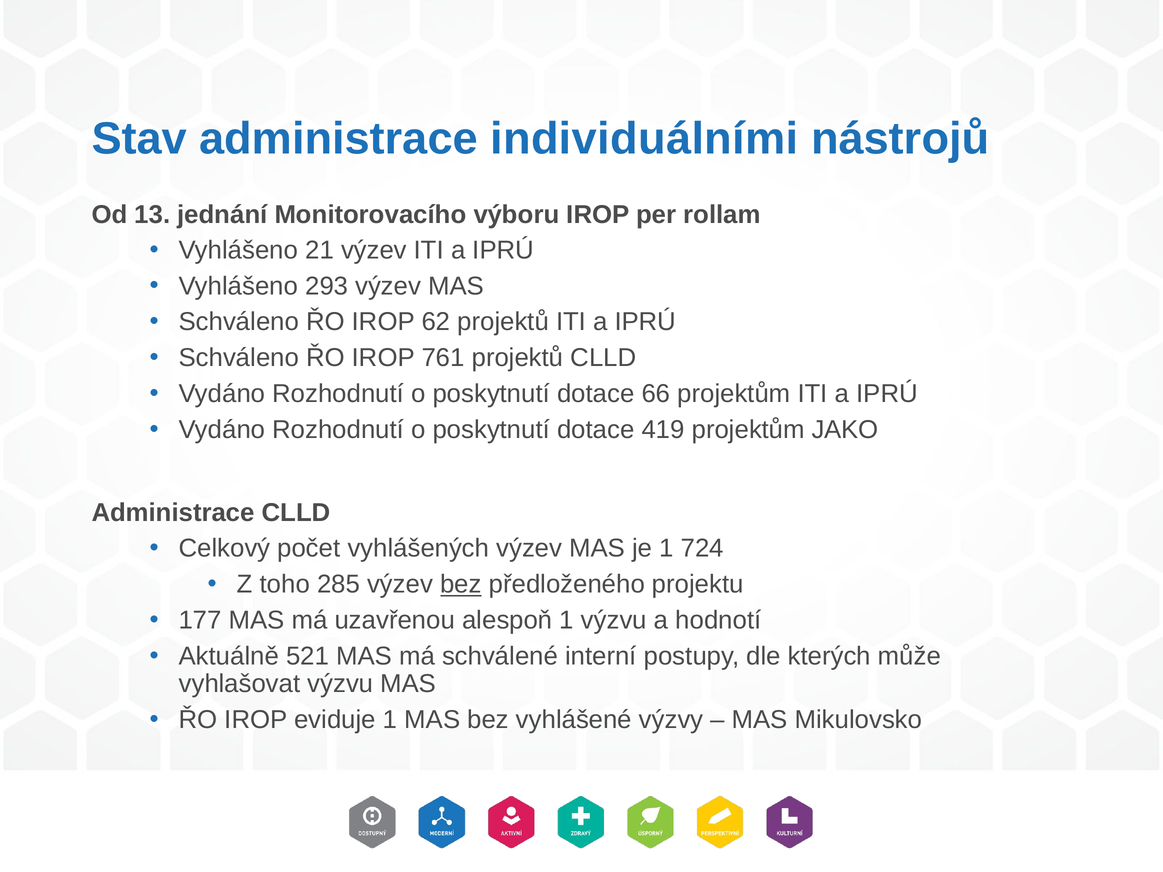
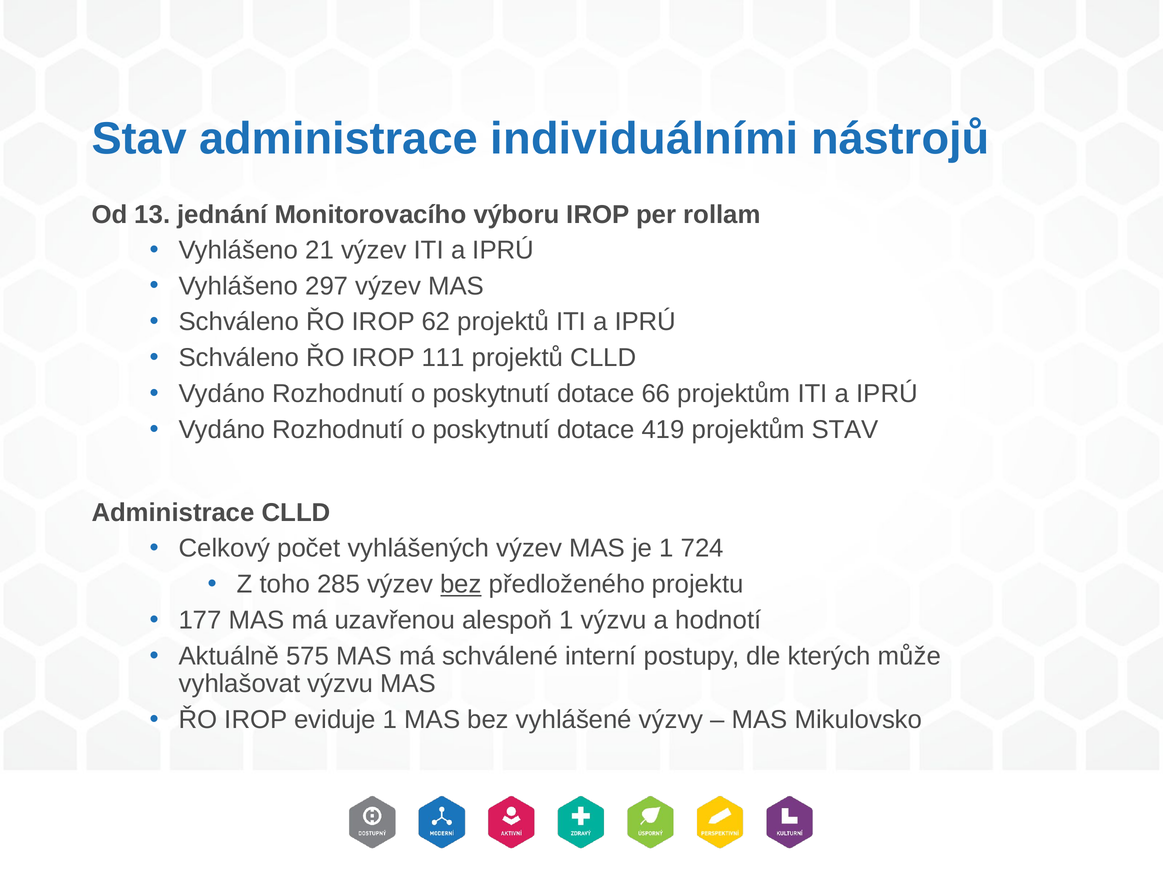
293: 293 -> 297
761: 761 -> 111
projektům JAKO: JAKO -> STAV
521: 521 -> 575
